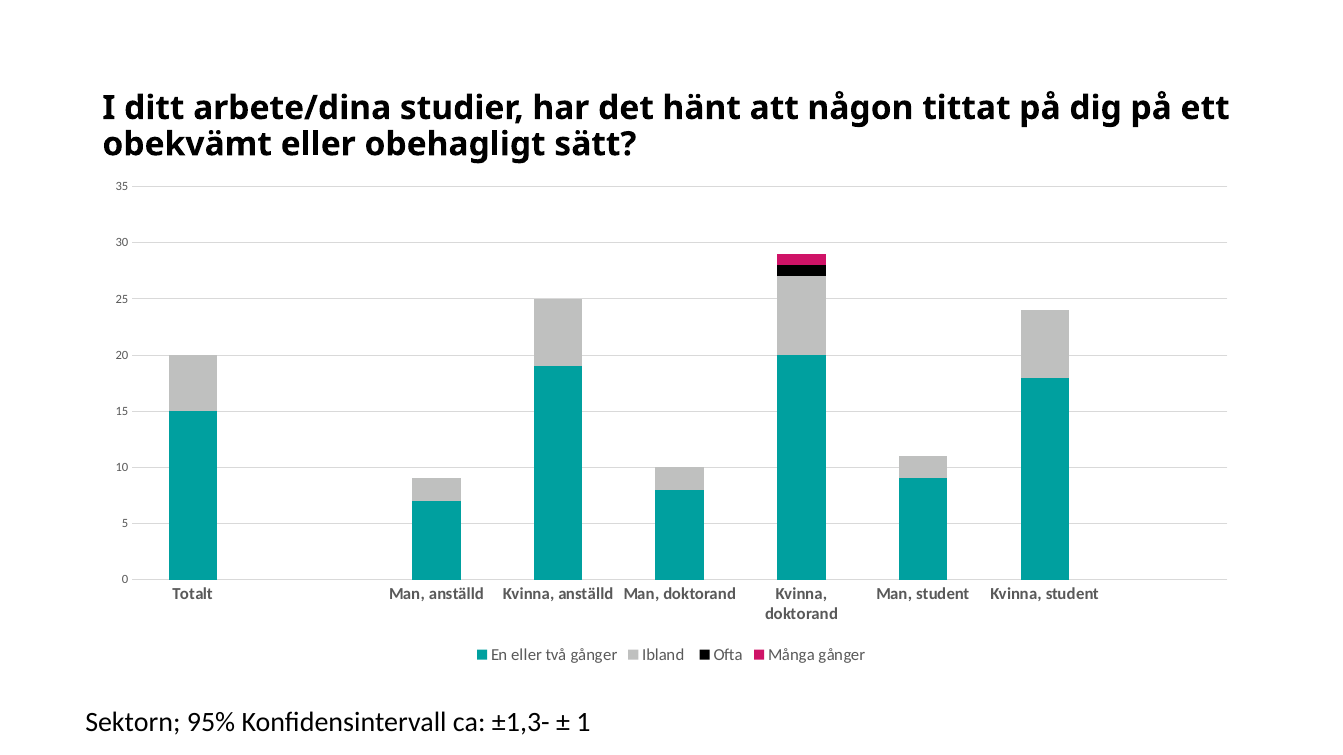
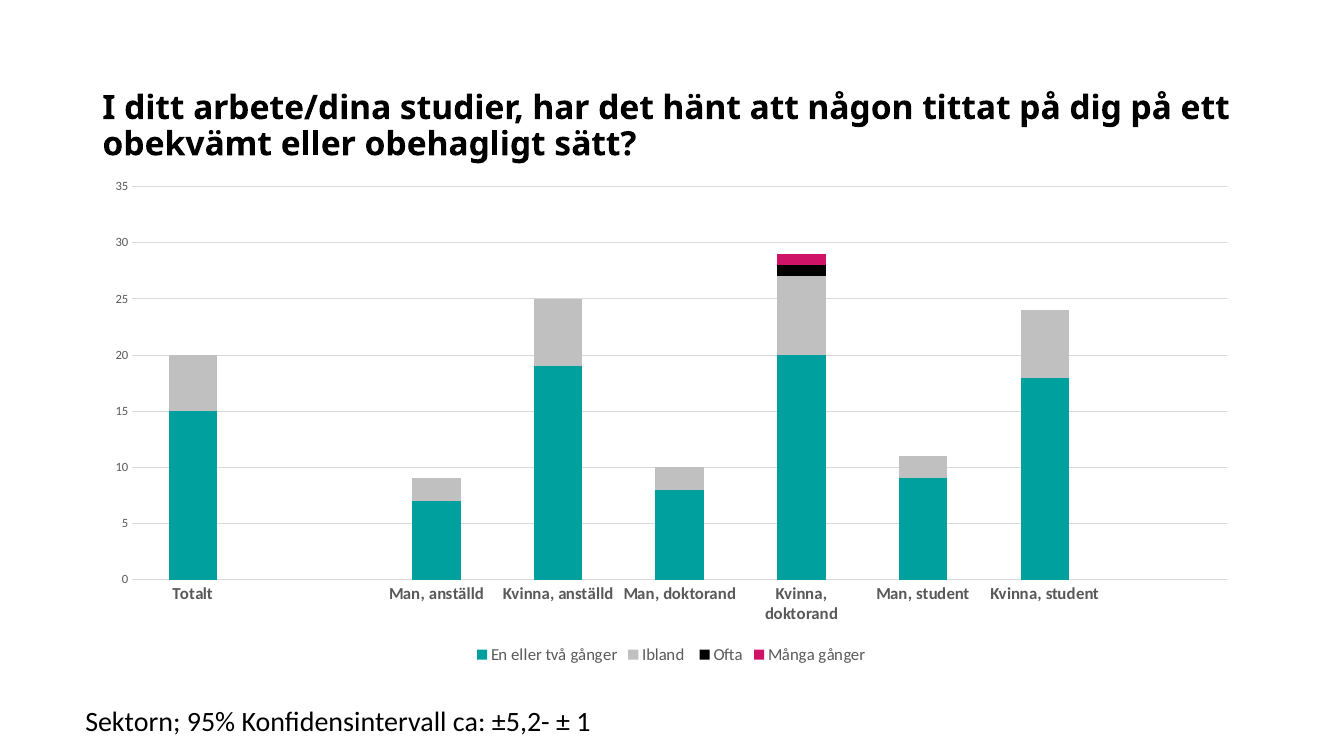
±1,3-: ±1,3- -> ±5,2-
